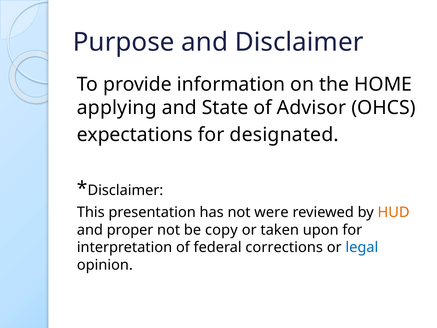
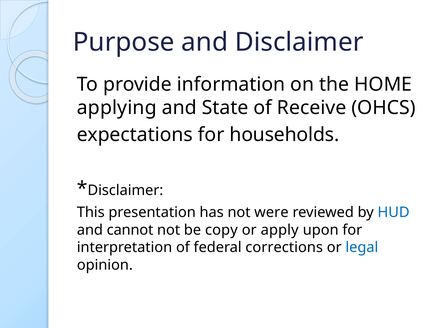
Advisor: Advisor -> Receive
designated: designated -> households
HUD colour: orange -> blue
proper: proper -> cannot
taken: taken -> apply
